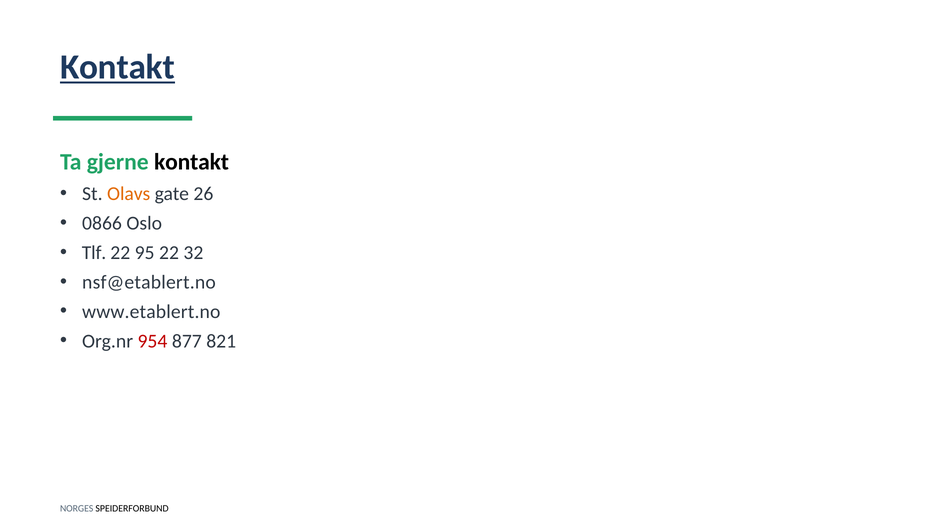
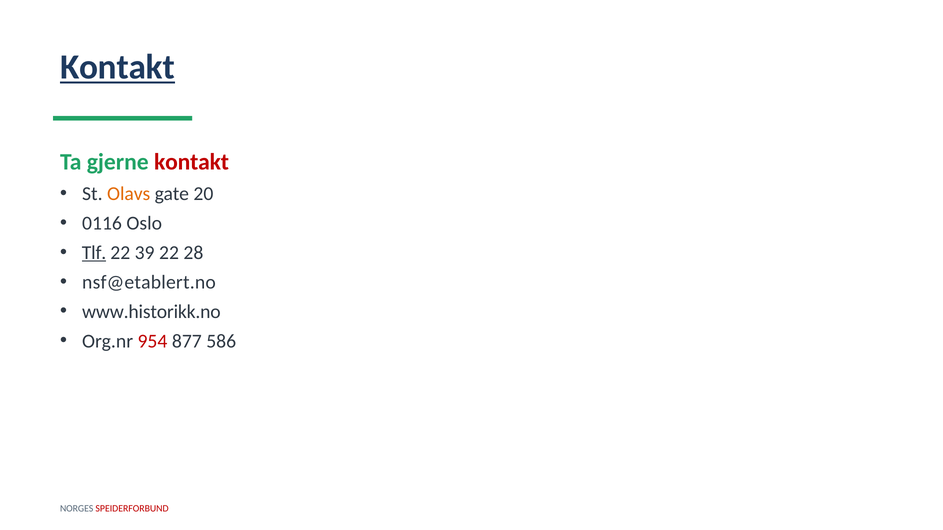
kontakt at (191, 162) colour: black -> red
26: 26 -> 20
0866: 0866 -> 0116
Tlf underline: none -> present
95: 95 -> 39
32: 32 -> 28
www.etablert.no: www.etablert.no -> www.historikk.no
821: 821 -> 586
SPEIDERFORBUND colour: black -> red
